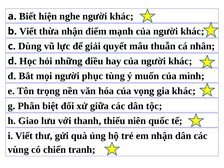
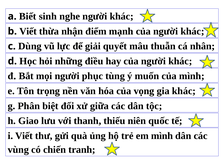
hiện: hiện -> sinh
em nhận: nhận -> mình
